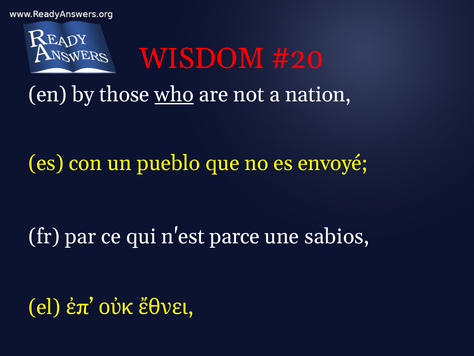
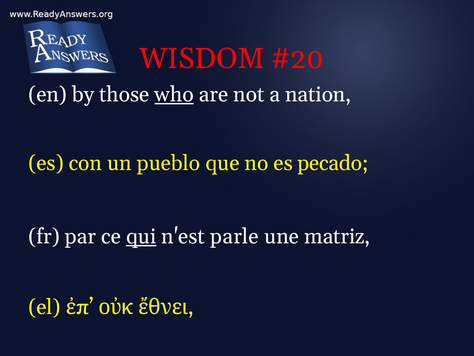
envoyé: envoyé -> pecado
qui underline: none -> present
parce: parce -> parle
sabios: sabios -> matriz
